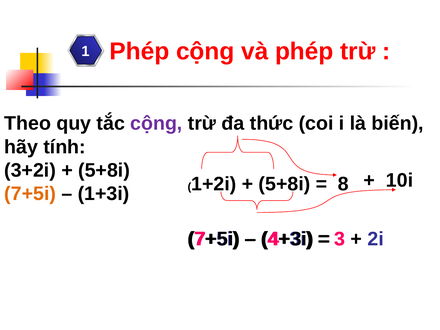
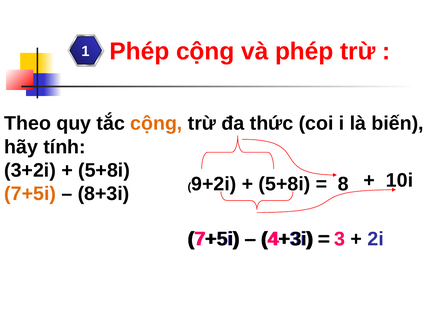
cộng at (156, 123) colour: purple -> orange
1+3i: 1+3i -> 8+3i
1+2i: 1+2i -> 9+2i
